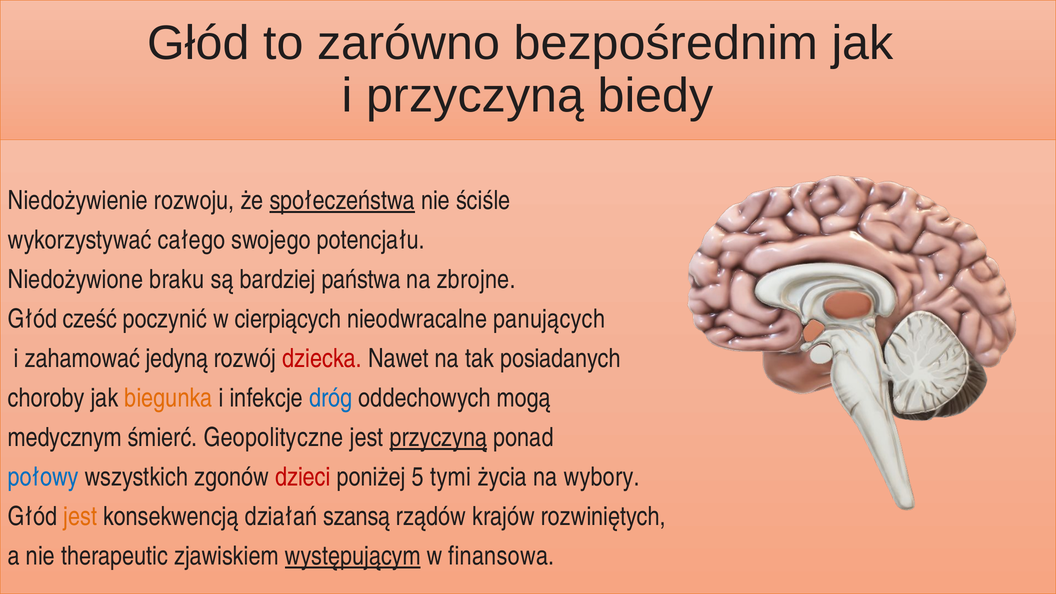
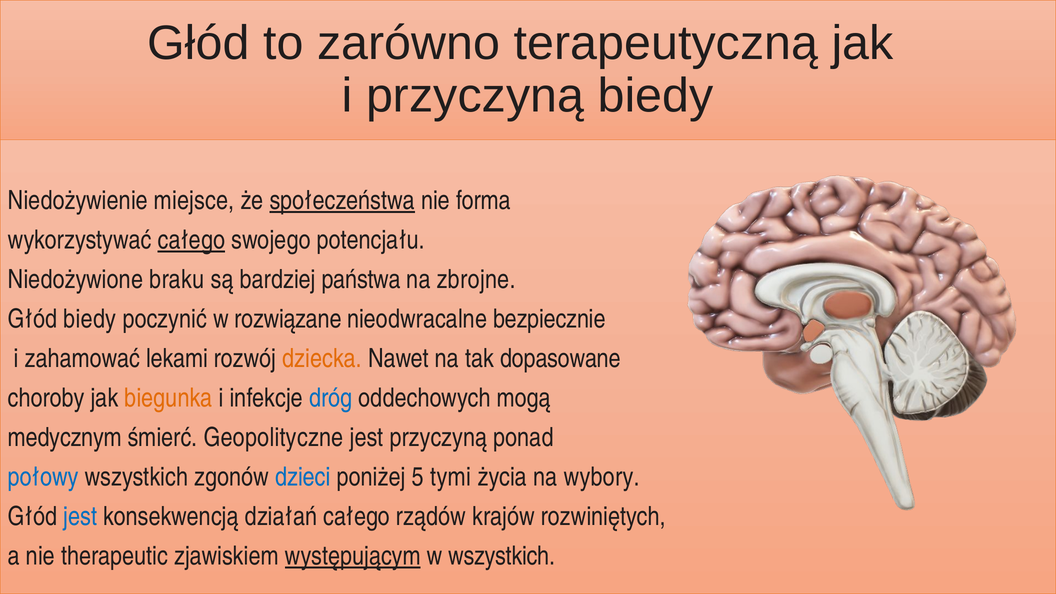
bezpośrednim: bezpośrednim -> terapeutyczną
rozwoju: rozwoju -> miejsce
ściśle: ściśle -> forma
całego at (191, 240) underline: none -> present
Głód cześć: cześć -> biedy
cierpiących: cierpiących -> rozwiązane
panujących: panujących -> bezpiecznie
jedyną: jedyną -> lekami
dziecka colour: red -> orange
posiadanych: posiadanych -> dopasowane
przyczyną at (438, 438) underline: present -> none
dzieci colour: red -> blue
jest at (80, 517) colour: orange -> blue
działań szansą: szansą -> całego
w finansowa: finansowa -> wszystkich
